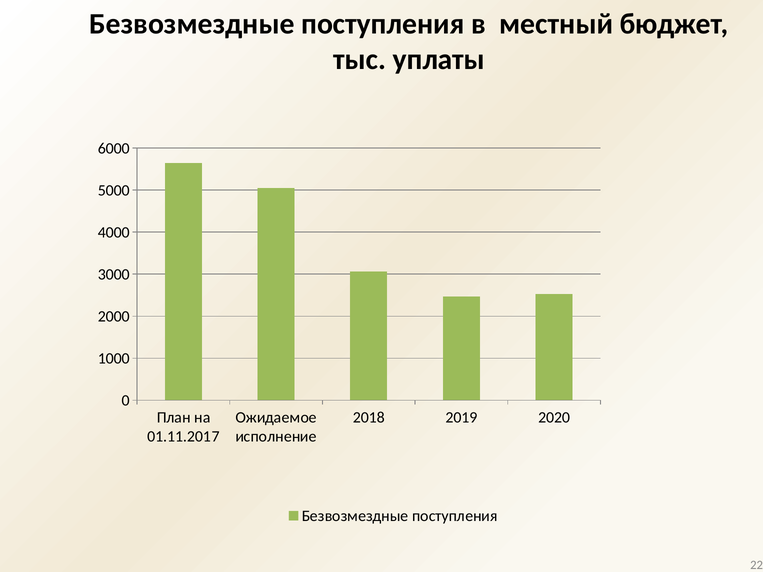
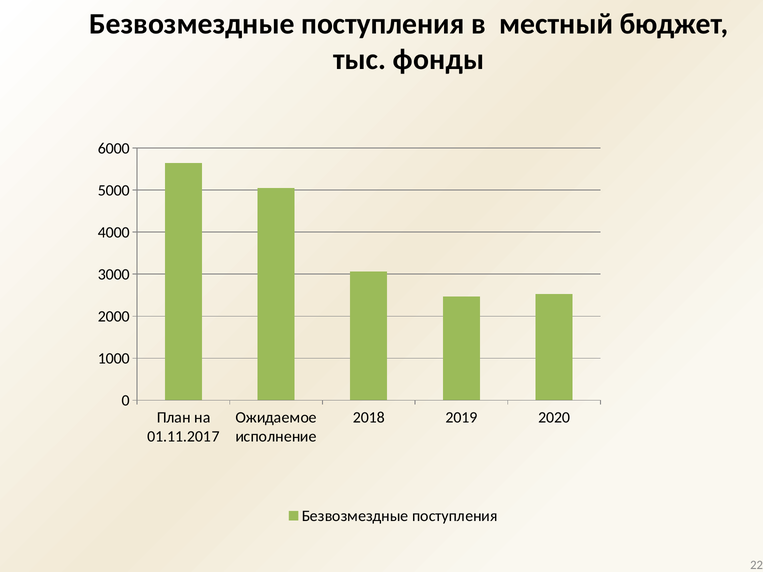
уплаты: уплаты -> фонды
